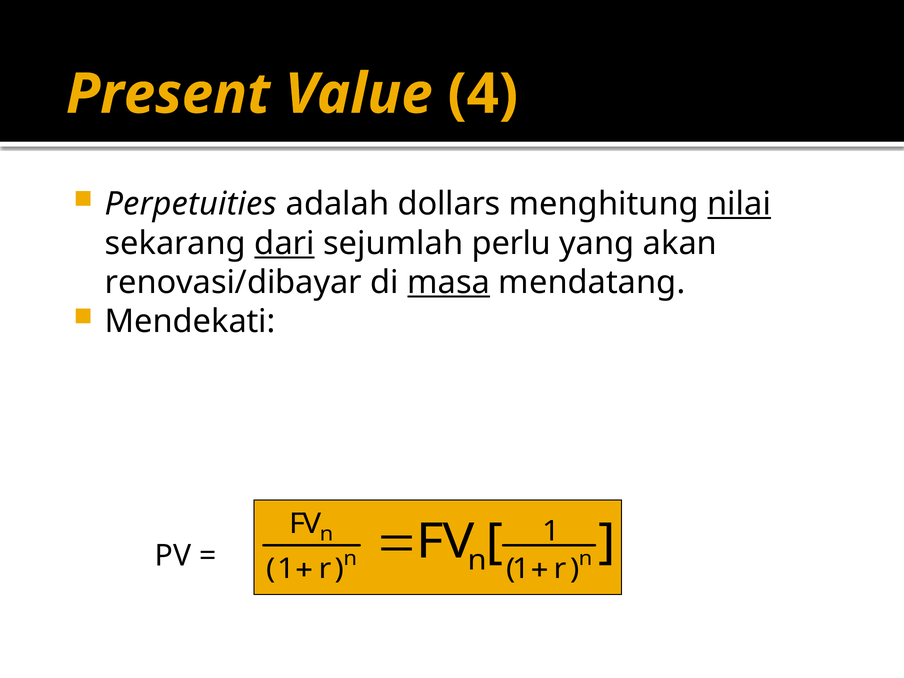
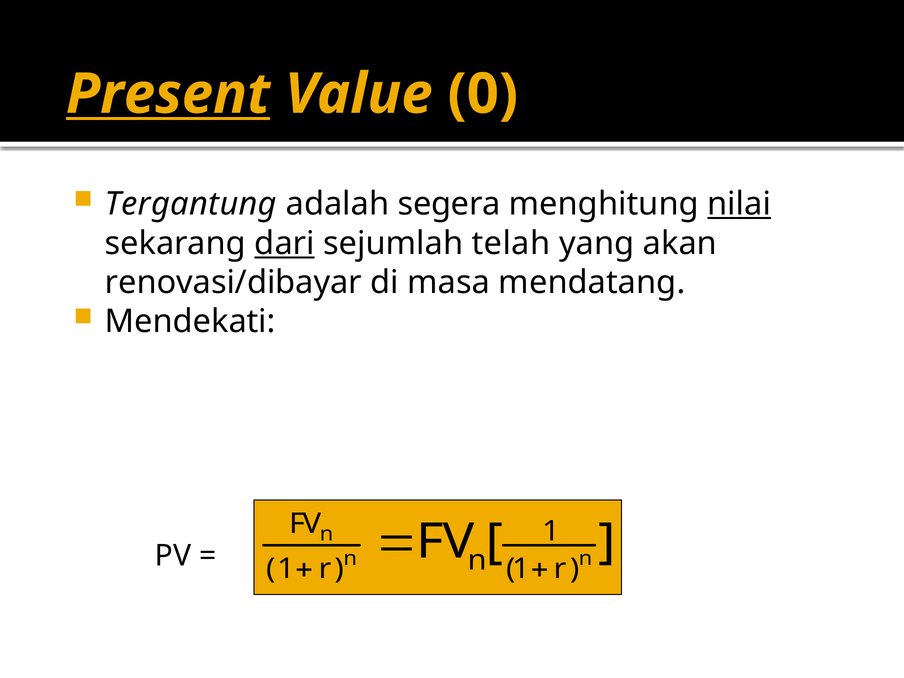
Present underline: none -> present
4: 4 -> 0
Perpetuities: Perpetuities -> Tergantung
dollars: dollars -> segera
perlu: perlu -> telah
masa underline: present -> none
